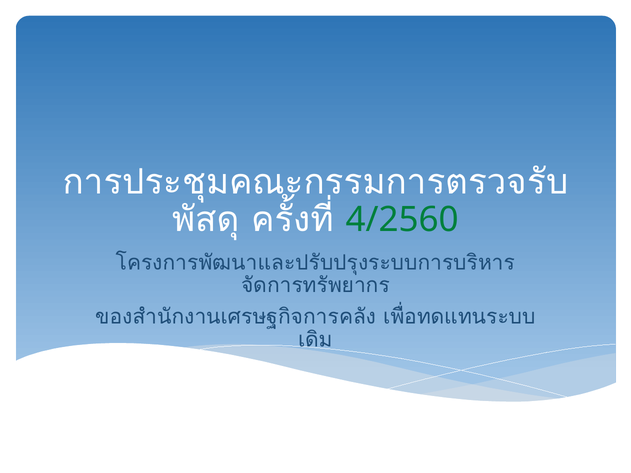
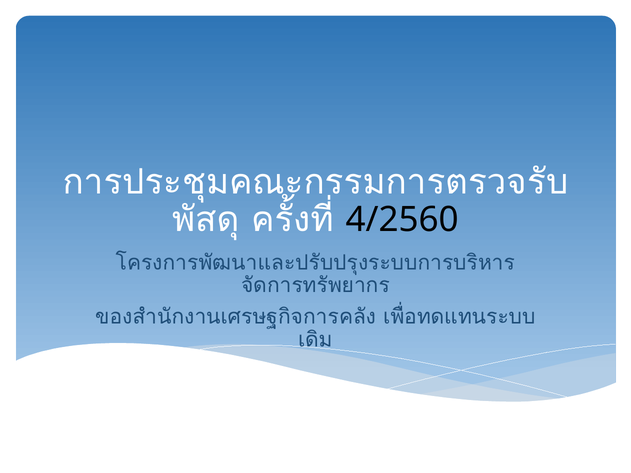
4/2560 colour: green -> black
